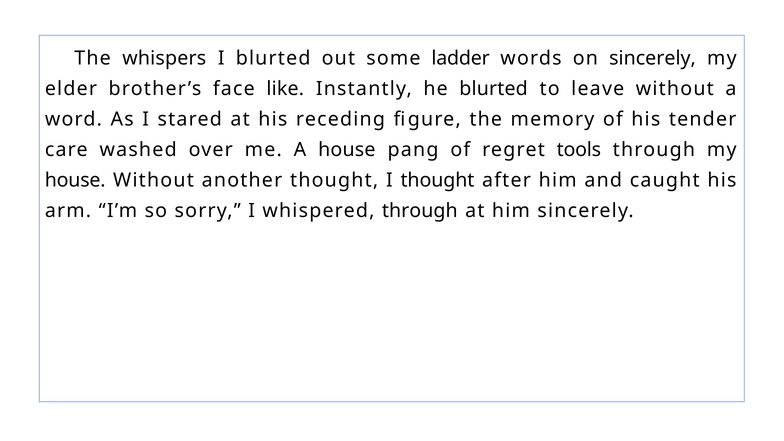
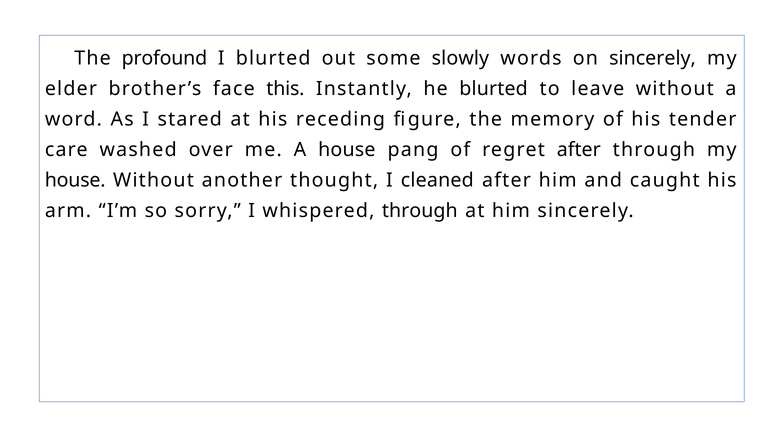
whispers: whispers -> profound
ladder: ladder -> slowly
like: like -> this
regret tools: tools -> after
I thought: thought -> cleaned
